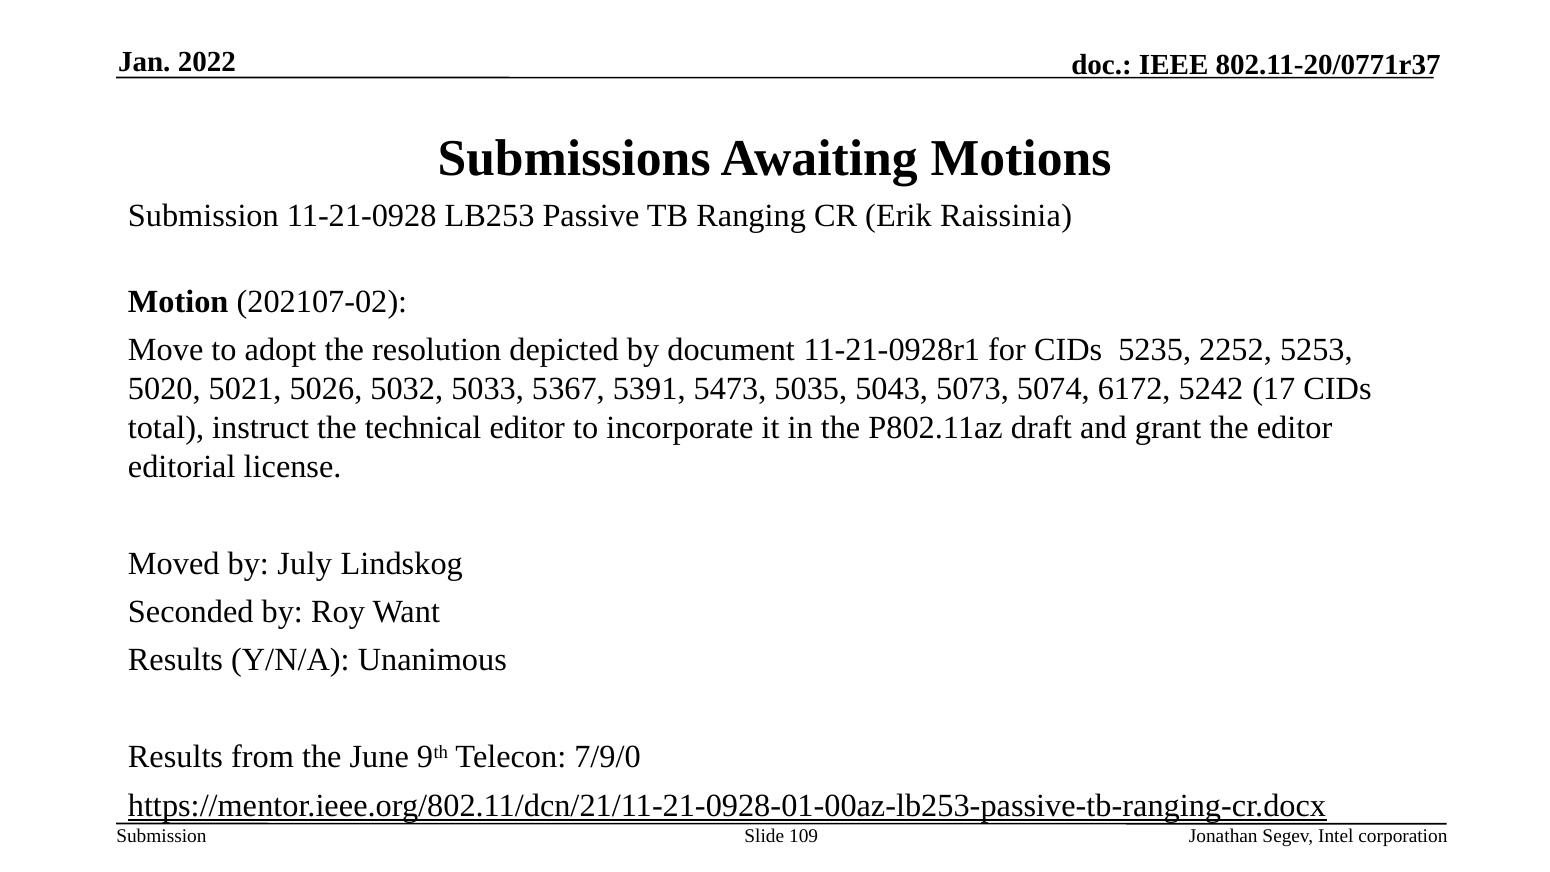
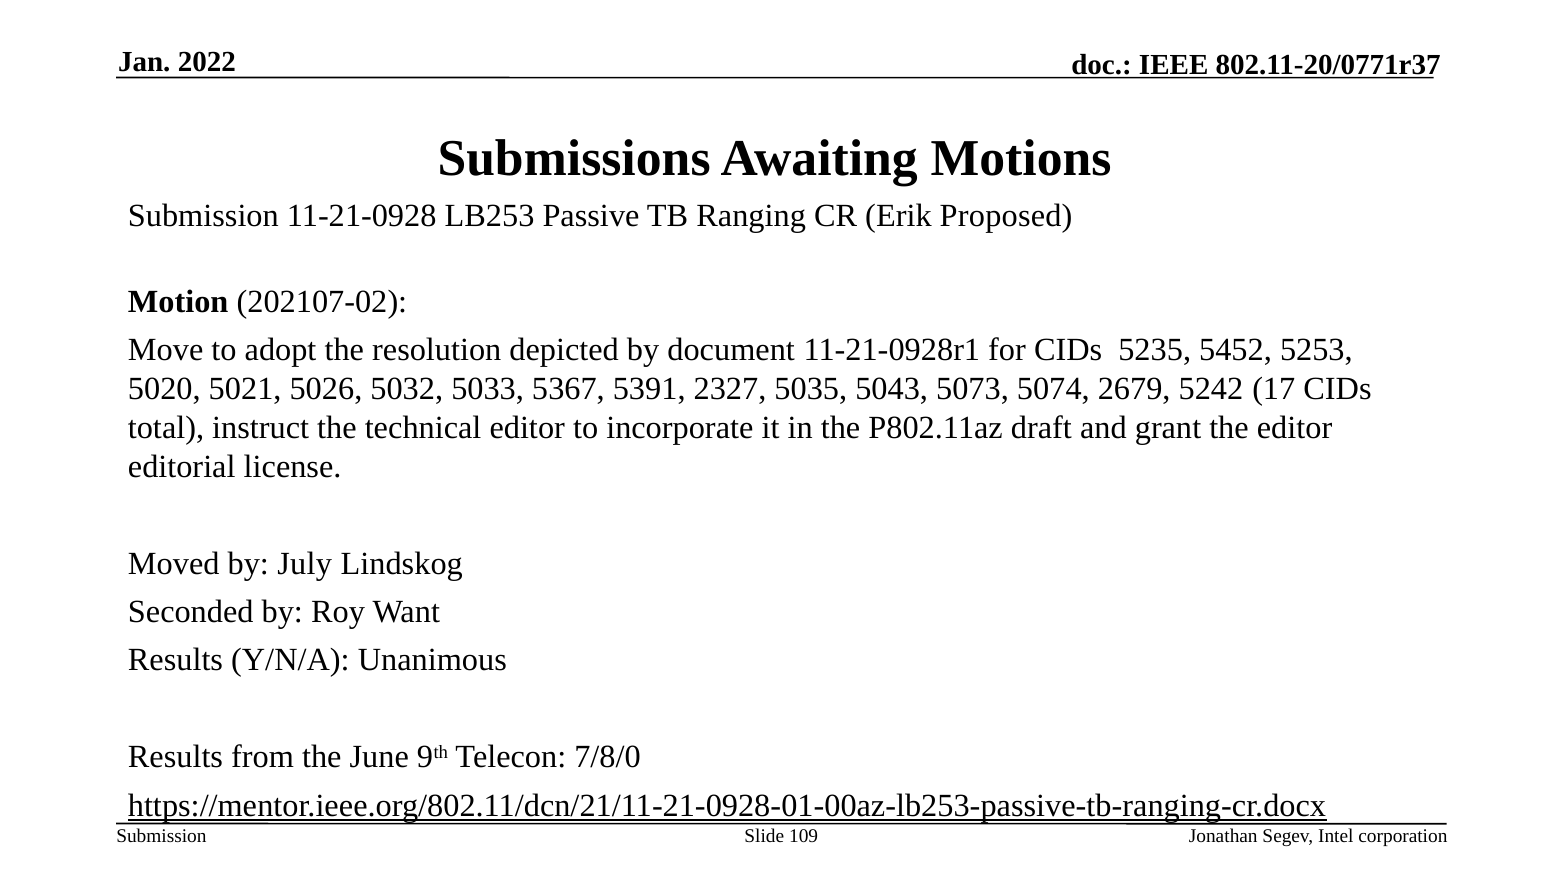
Raissinia: Raissinia -> Proposed
2252: 2252 -> 5452
5473: 5473 -> 2327
6172: 6172 -> 2679
7/9/0: 7/9/0 -> 7/8/0
